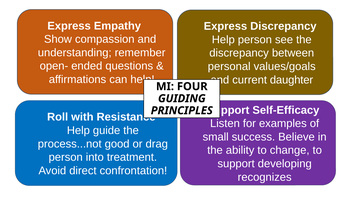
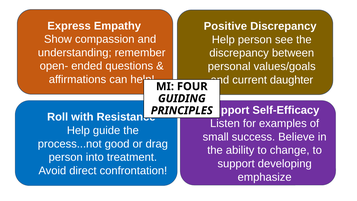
Express at (225, 26): Express -> Positive
recognizes: recognizes -> emphasize
